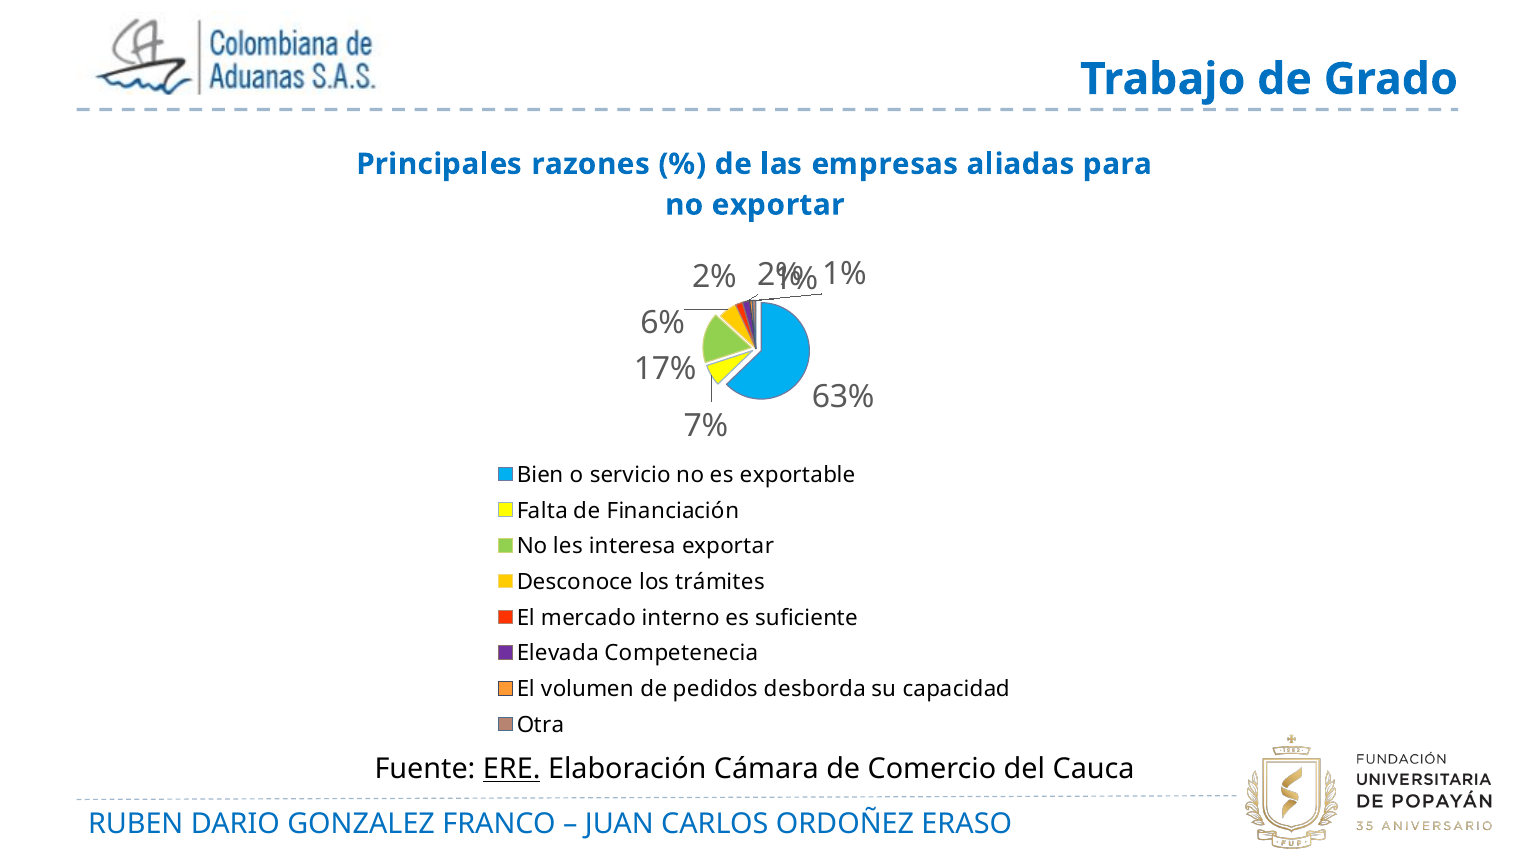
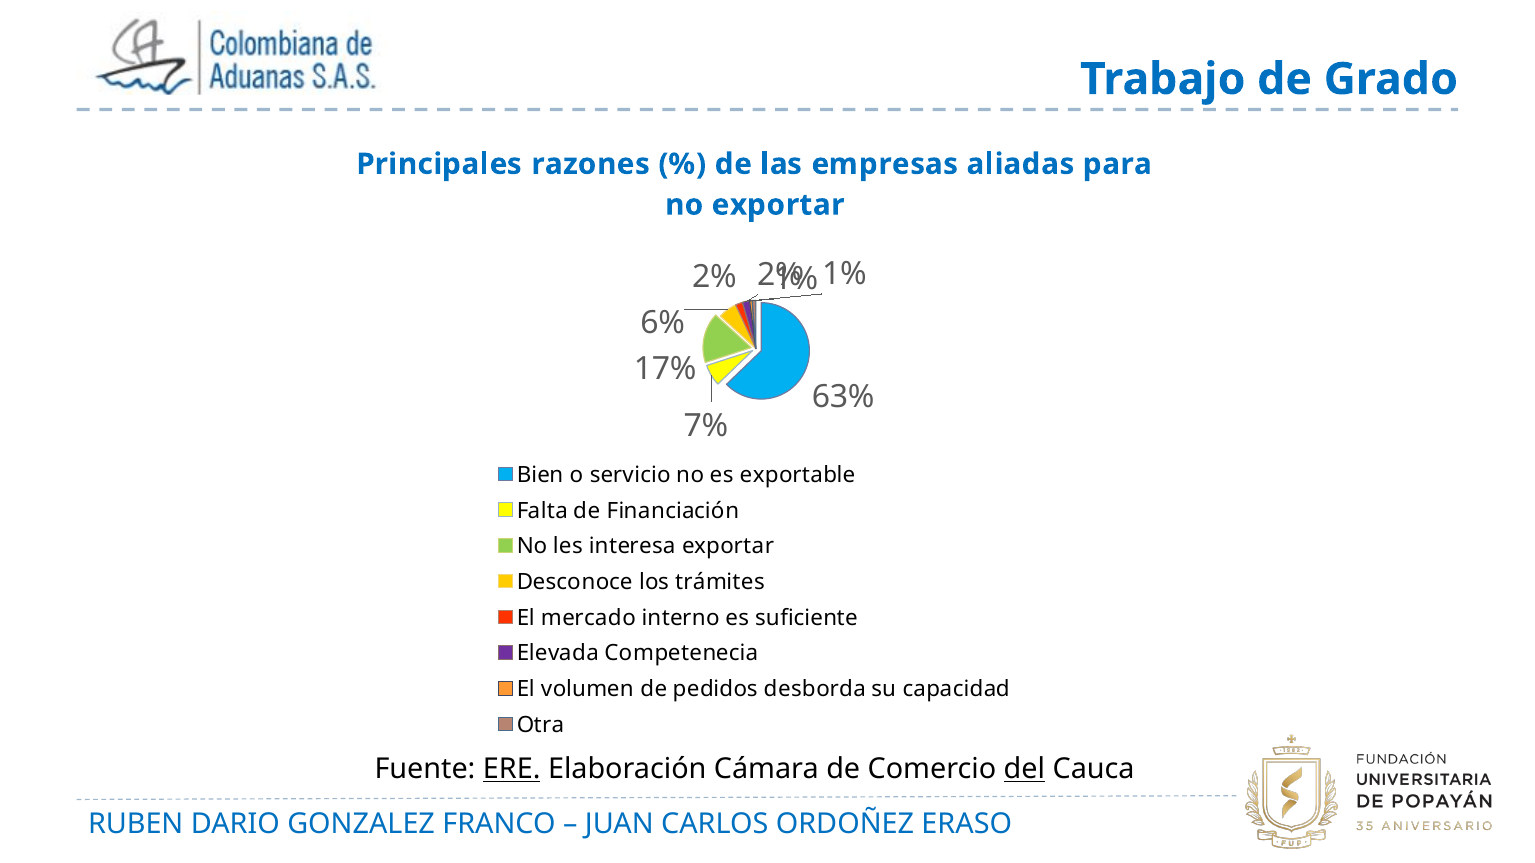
del underline: none -> present
